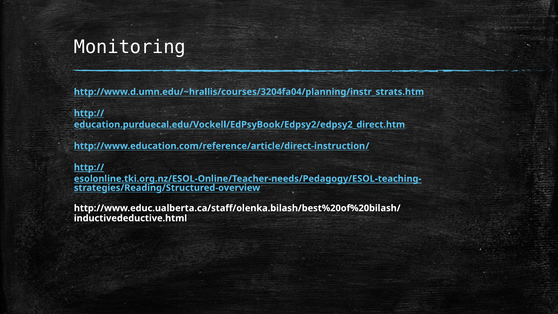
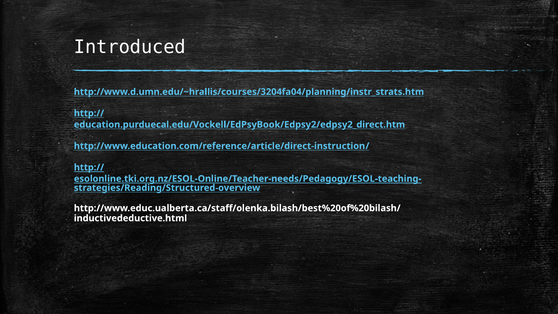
Monitoring: Monitoring -> Introduced
